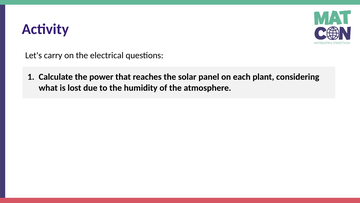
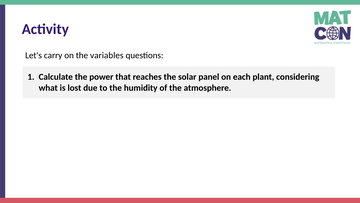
electrical: electrical -> variables
